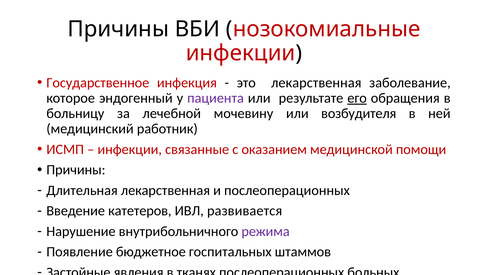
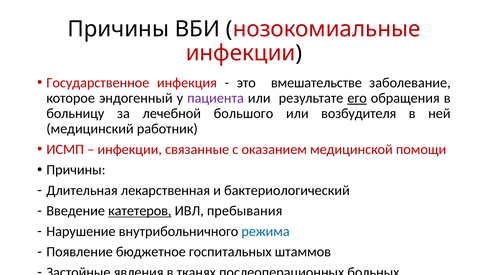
это лекарственная: лекарственная -> вмешательстве
мочевину: мочевину -> большого
и послеоперационных: послеоперационных -> бактериологический
катетеров underline: none -> present
развивается: развивается -> пребывания
режима colour: purple -> blue
